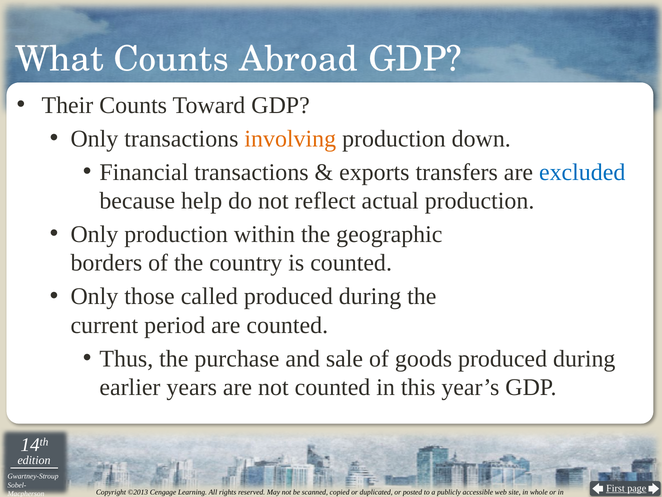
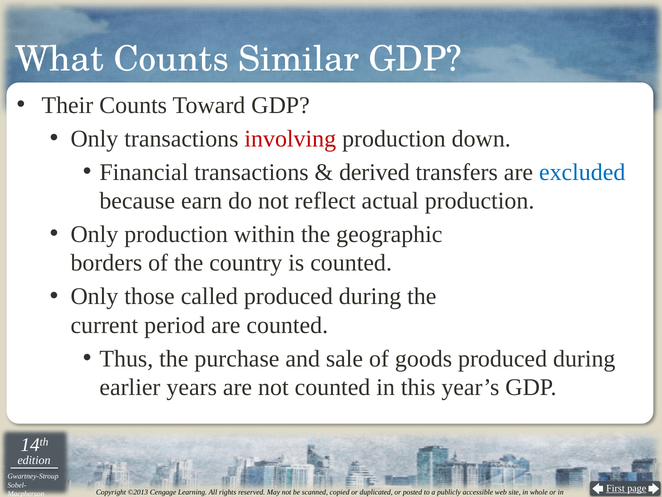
Abroad: Abroad -> Similar
involving colour: orange -> red
exports: exports -> derived
help: help -> earn
